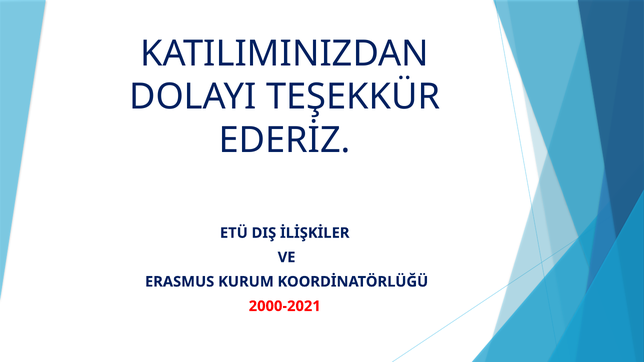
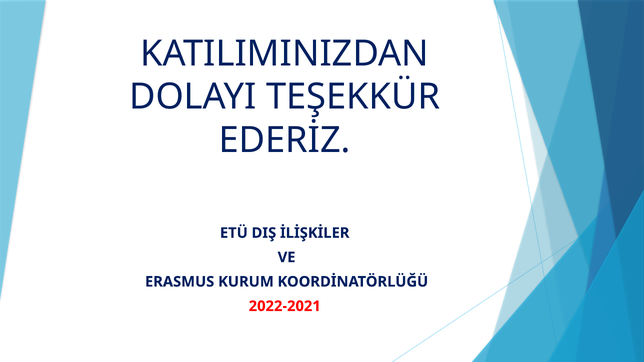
2000-2021: 2000-2021 -> 2022-2021
